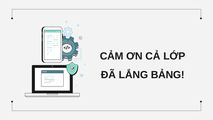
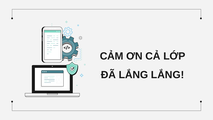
LẮNG BẢNG: BẢNG -> LẮNG
